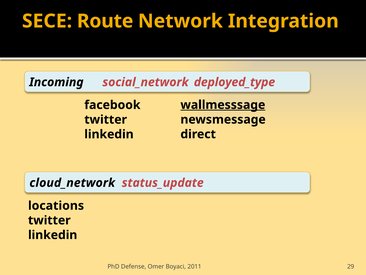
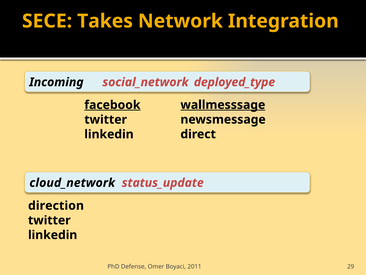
Route: Route -> Takes
facebook underline: none -> present
locations: locations -> direction
